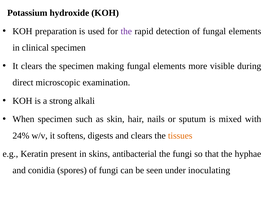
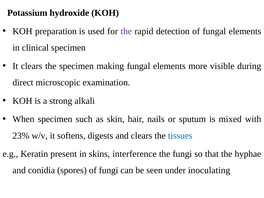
24%: 24% -> 23%
tissues colour: orange -> blue
antibacterial: antibacterial -> interference
